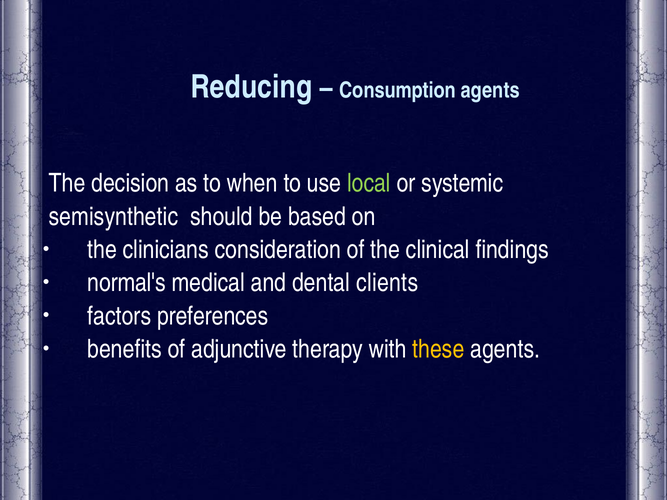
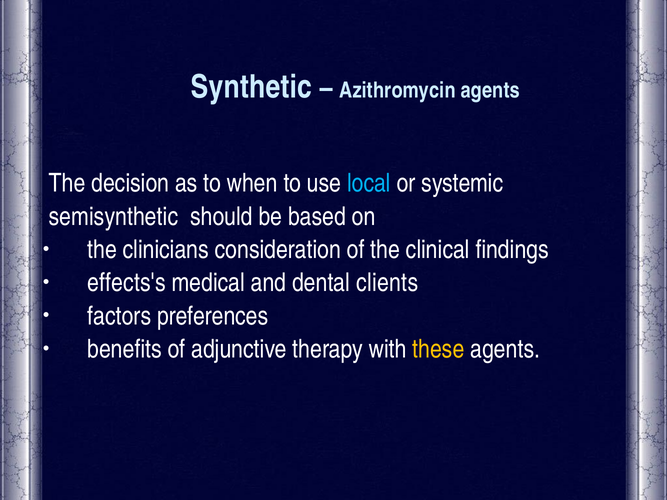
Reducing: Reducing -> Synthetic
Consumption: Consumption -> Azithromycin
local colour: light green -> light blue
normal's: normal's -> effects's
